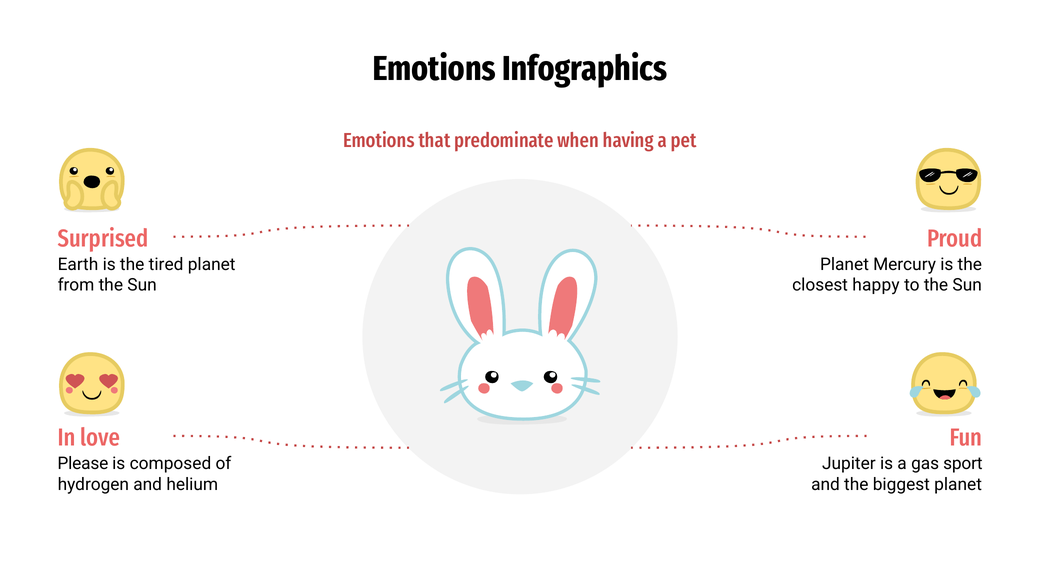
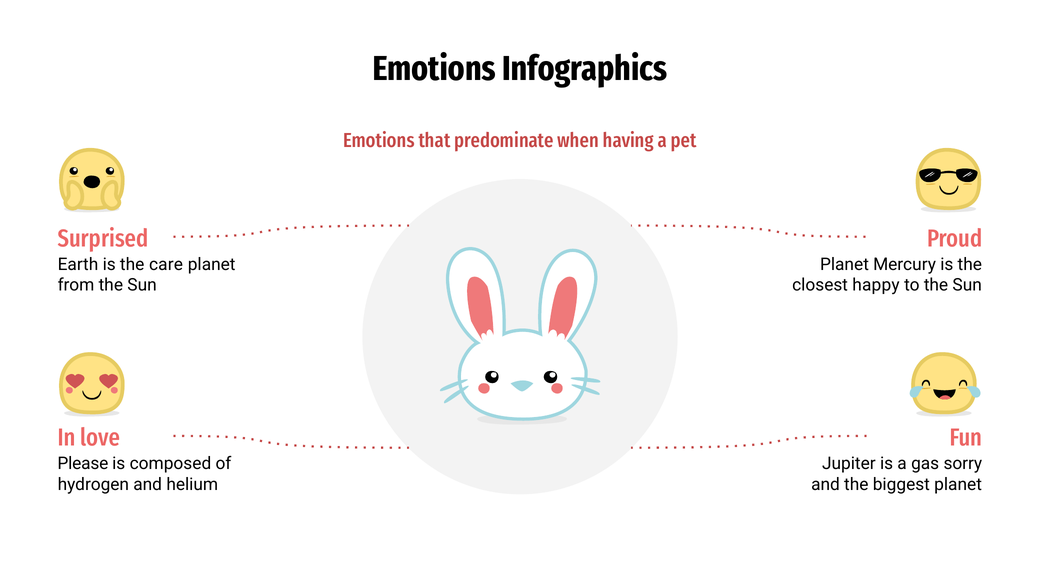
tired: tired -> care
sport: sport -> sorry
